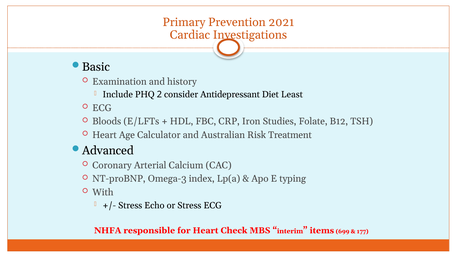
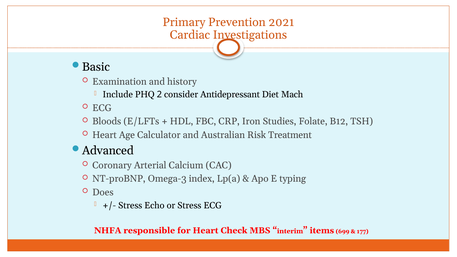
Least: Least -> Mach
With: With -> Does
